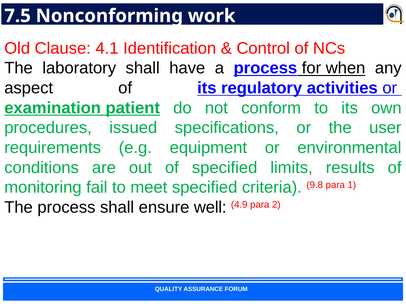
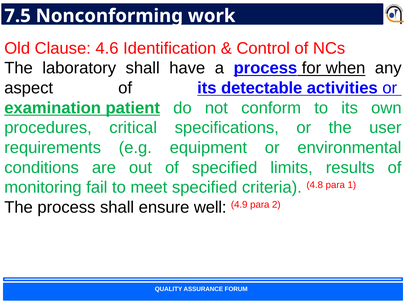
4.1: 4.1 -> 4.6
regulatory: regulatory -> detectable
issued: issued -> critical
9.8: 9.8 -> 4.8
